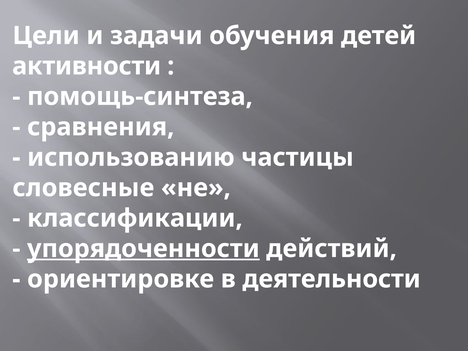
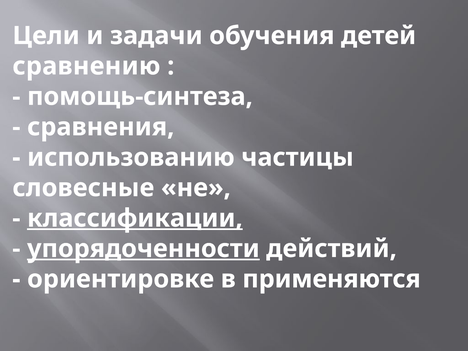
активности: активности -> сравнению
классификации underline: none -> present
деятельности: деятельности -> применяются
